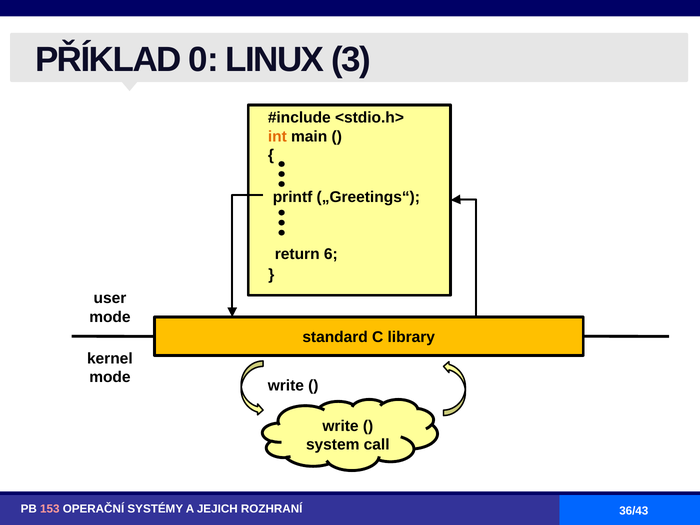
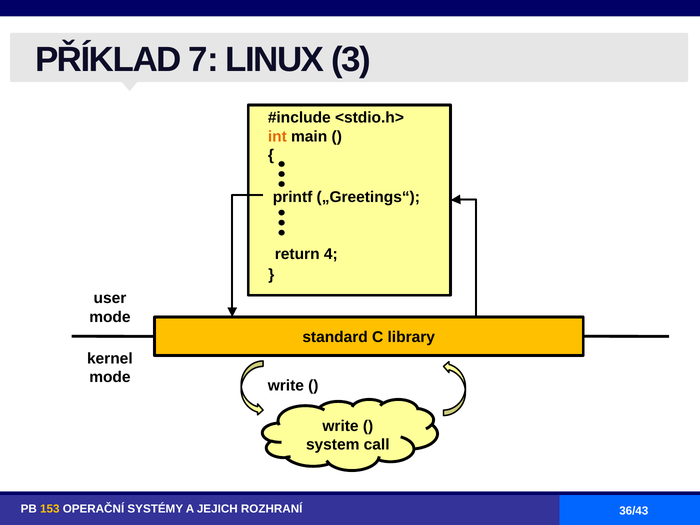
0: 0 -> 7
6: 6 -> 4
153 colour: pink -> yellow
